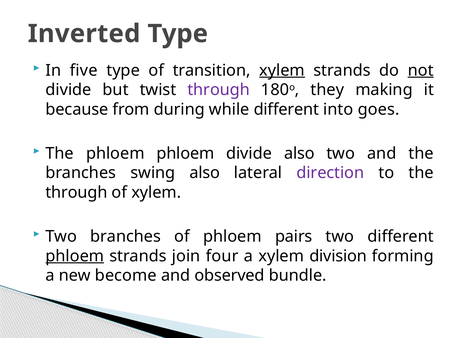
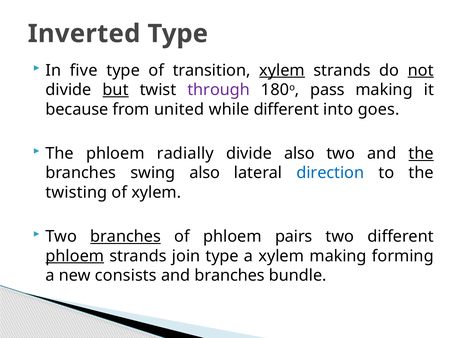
but underline: none -> present
they: they -> pass
during: during -> united
phloem phloem: phloem -> radially
the at (421, 154) underline: none -> present
direction colour: purple -> blue
through at (77, 193): through -> twisting
branches at (126, 237) underline: none -> present
join four: four -> type
xylem division: division -> making
become: become -> consists
and observed: observed -> branches
